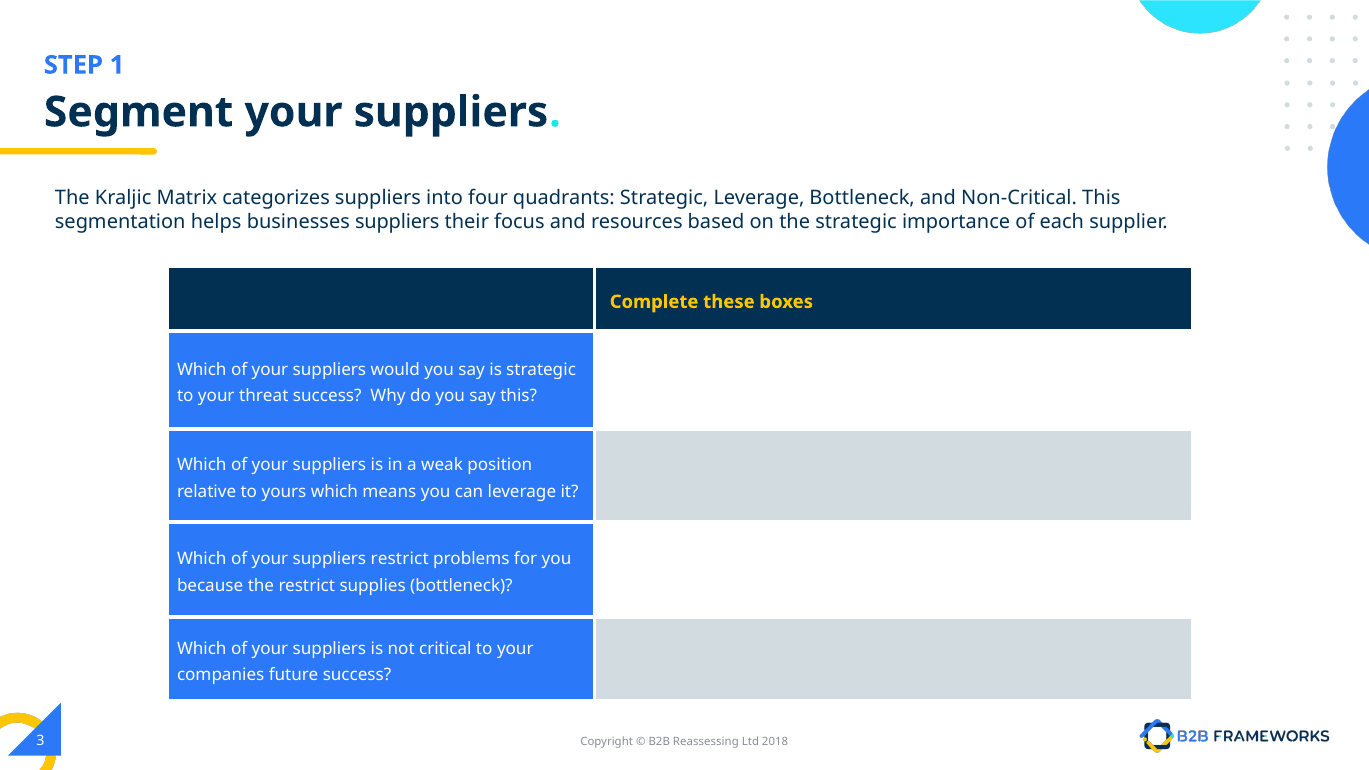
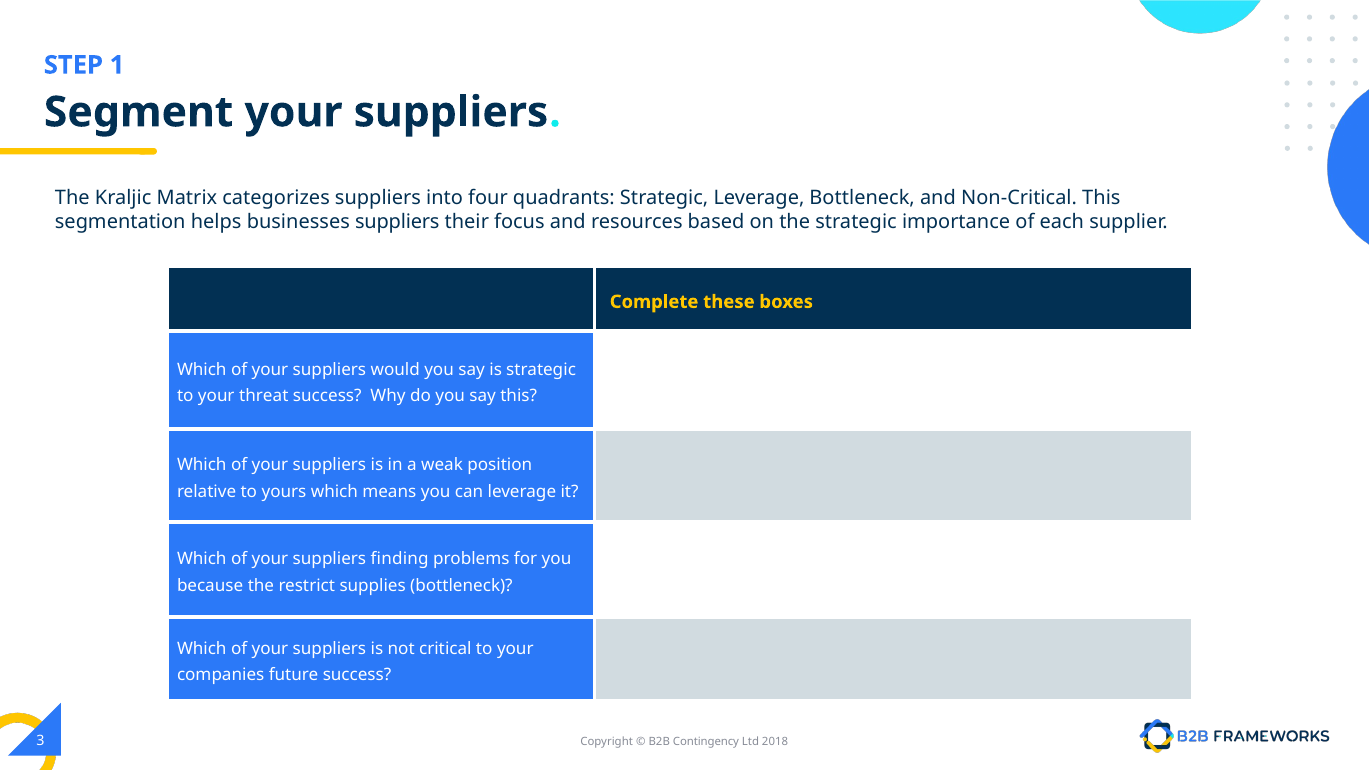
suppliers restrict: restrict -> finding
Reassessing: Reassessing -> Contingency
